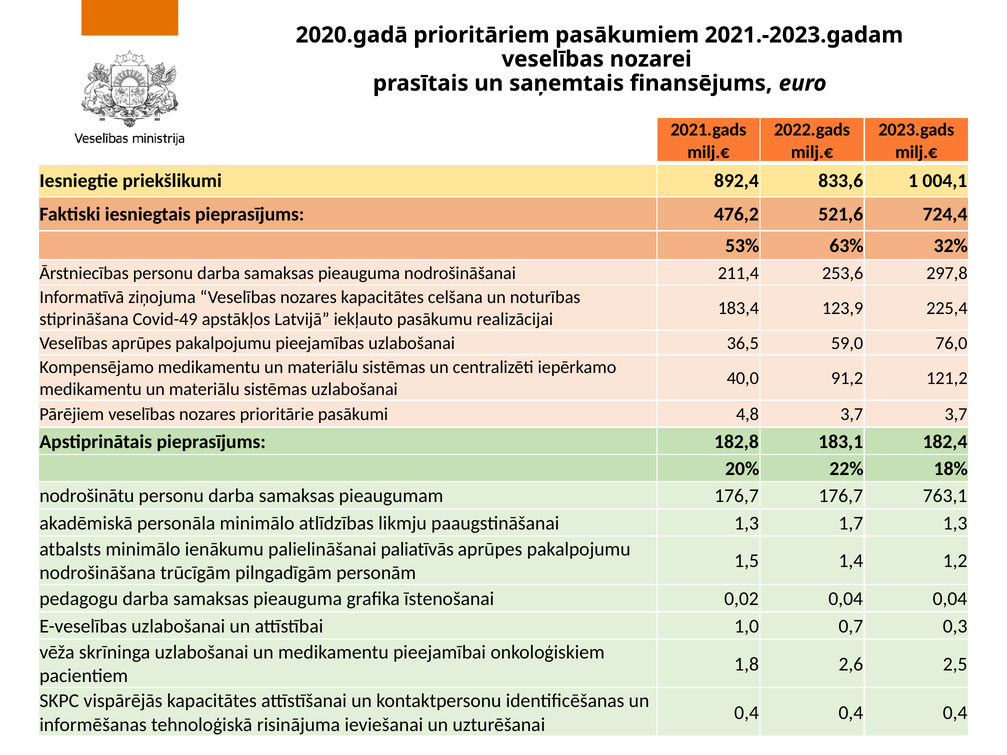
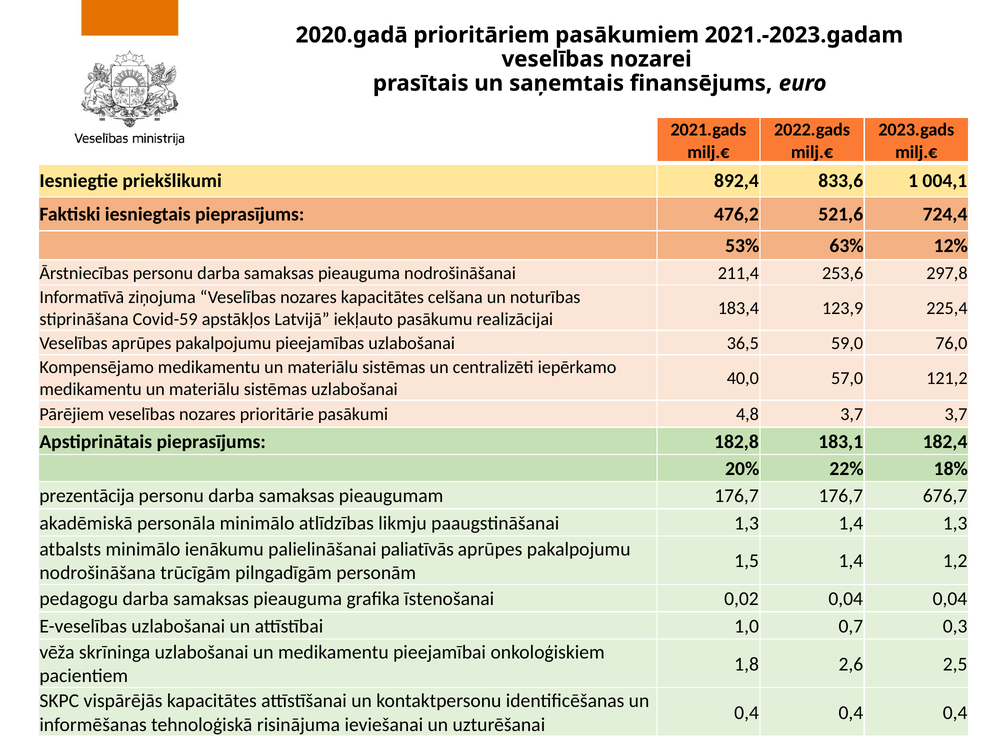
32%: 32% -> 12%
Covid-49: Covid-49 -> Covid-59
91,2: 91,2 -> 57,0
nodrošinātu: nodrošinātu -> prezentācija
763,1: 763,1 -> 676,7
1,3 1,7: 1,7 -> 1,4
